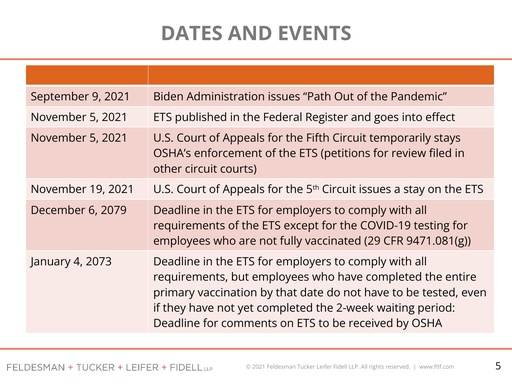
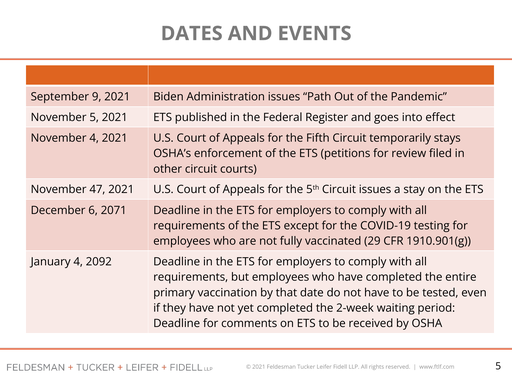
5 at (94, 138): 5 -> 4
19: 19 -> 47
2079: 2079 -> 2071
9471.081(g: 9471.081(g -> 1910.901(g
2073: 2073 -> 2092
